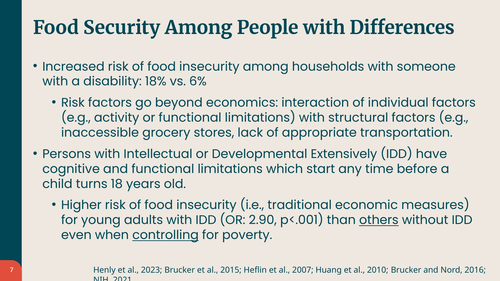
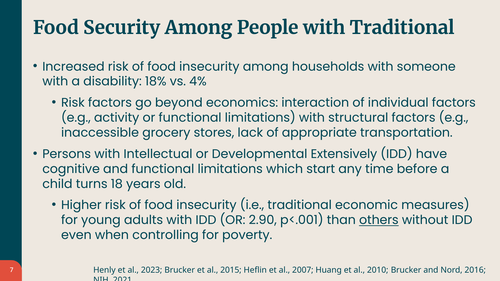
with Differences: Differences -> Traditional
6%: 6% -> 4%
controlling underline: present -> none
